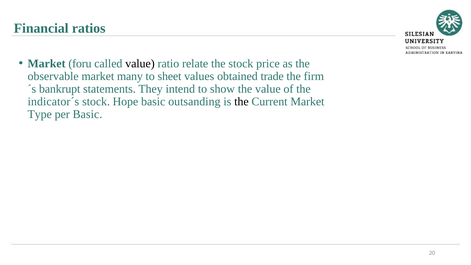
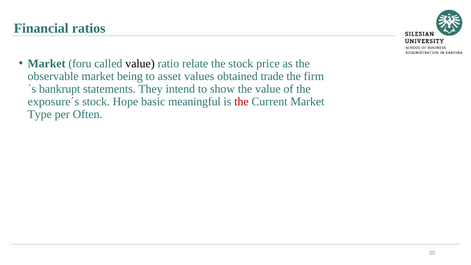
many: many -> being
sheet: sheet -> asset
indicator´s: indicator´s -> exposure´s
outsanding: outsanding -> meaningful
the at (241, 102) colour: black -> red
per Basic: Basic -> Often
